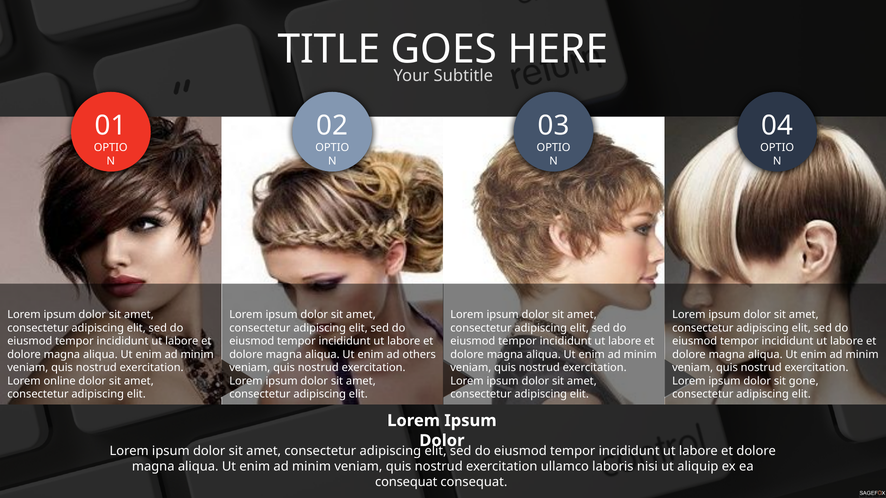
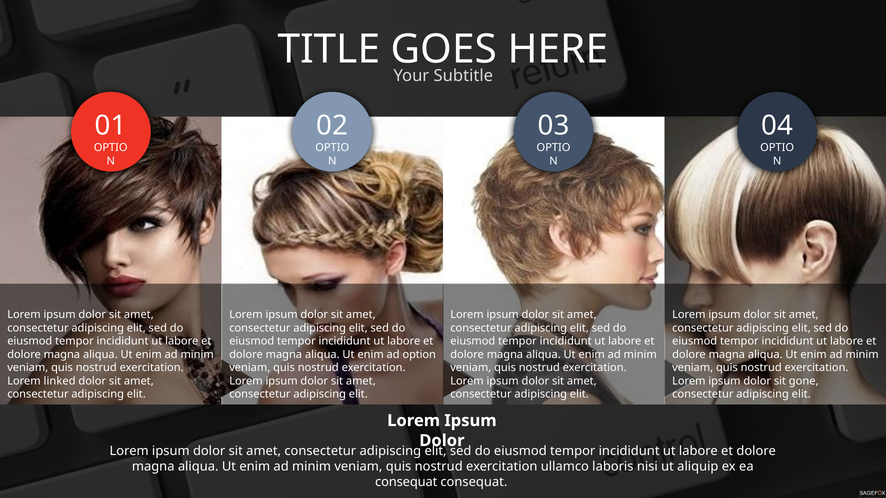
others: others -> option
online: online -> linked
